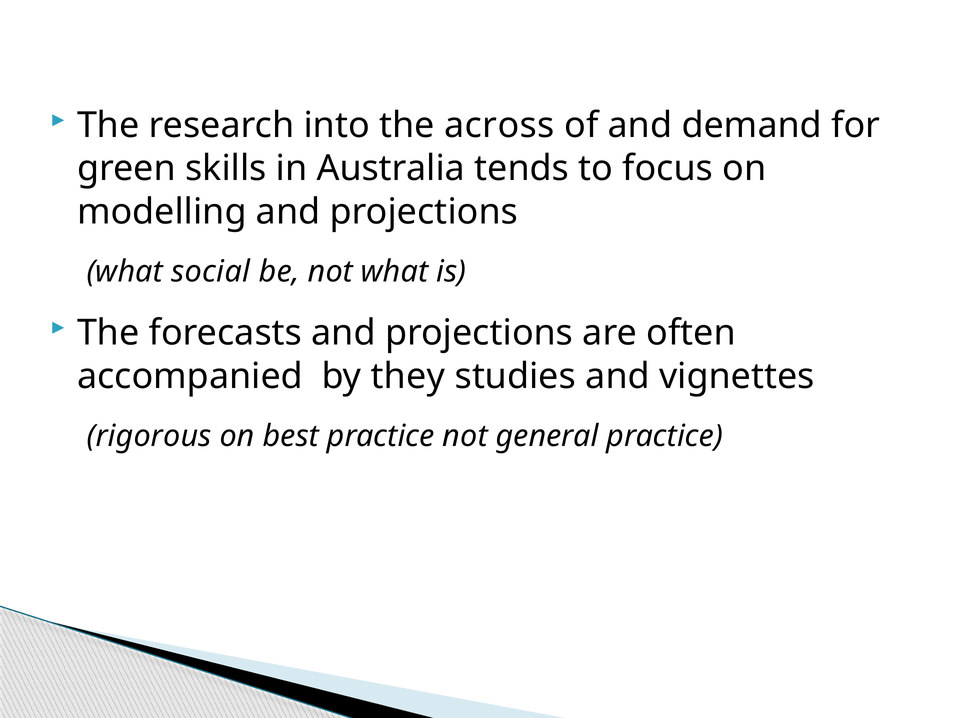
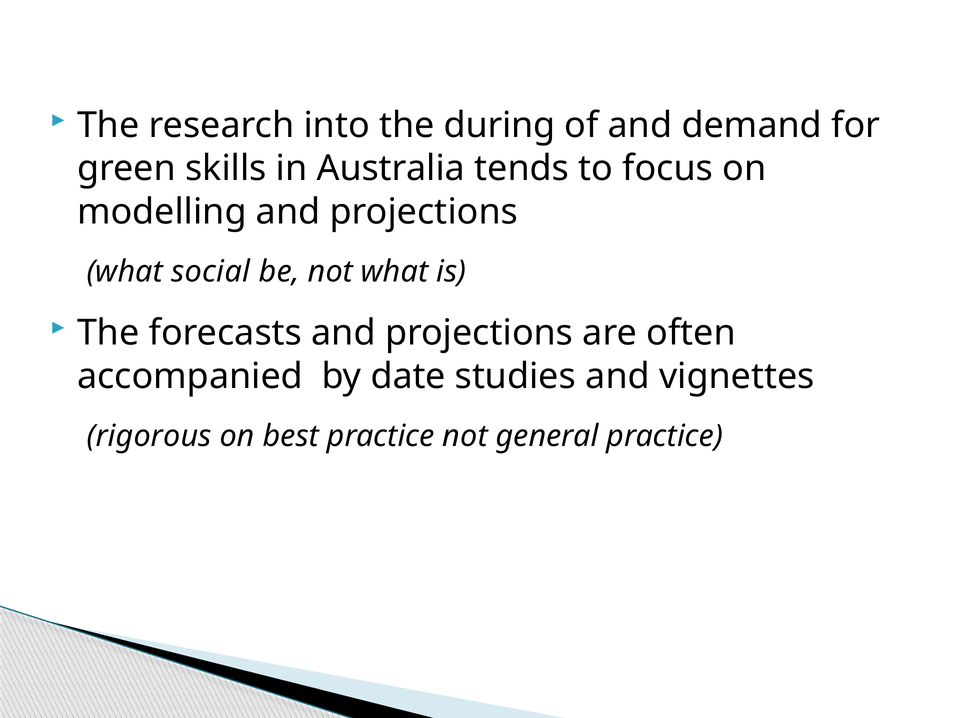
across: across -> during
they: they -> date
